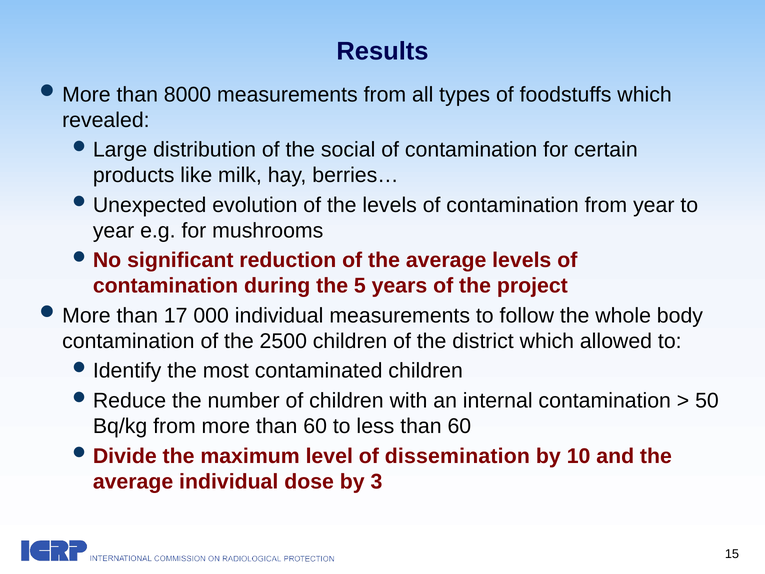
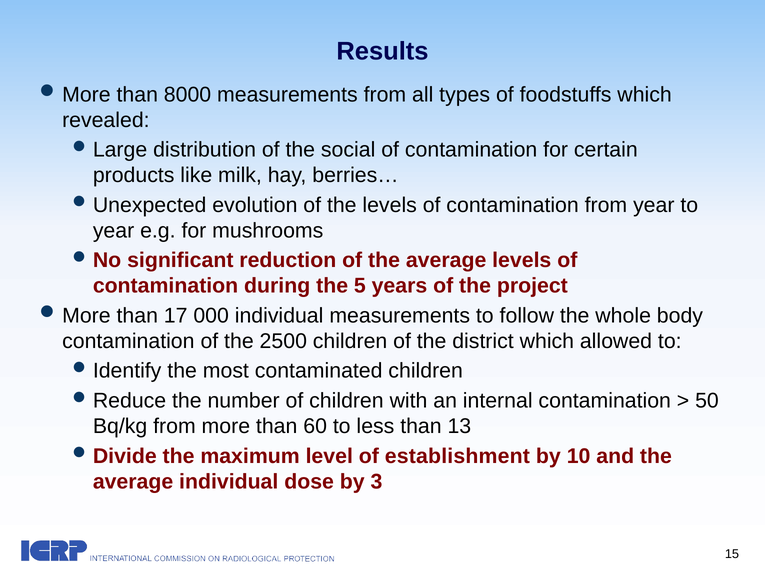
less than 60: 60 -> 13
dissemination: dissemination -> establishment
